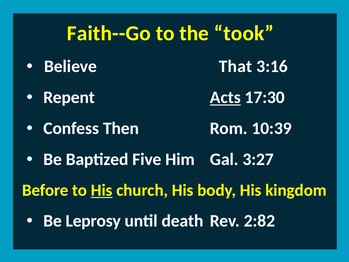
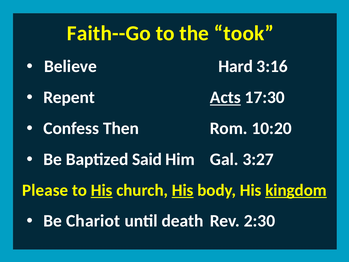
That: That -> Hard
10:39: 10:39 -> 10:20
Five: Five -> Said
Before: Before -> Please
His at (183, 190) underline: none -> present
kingdom underline: none -> present
Leprosy: Leprosy -> Chariot
2:82: 2:82 -> 2:30
